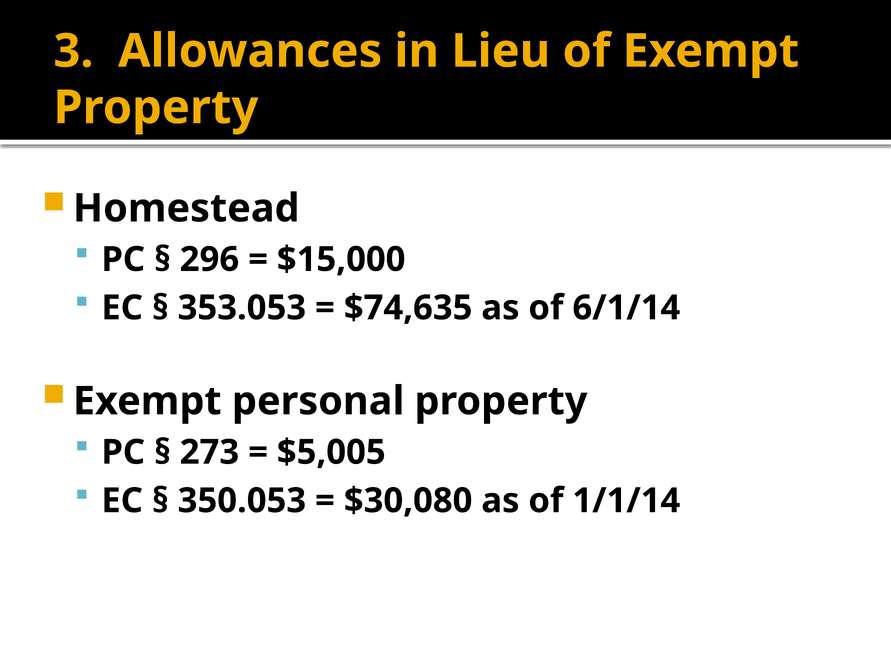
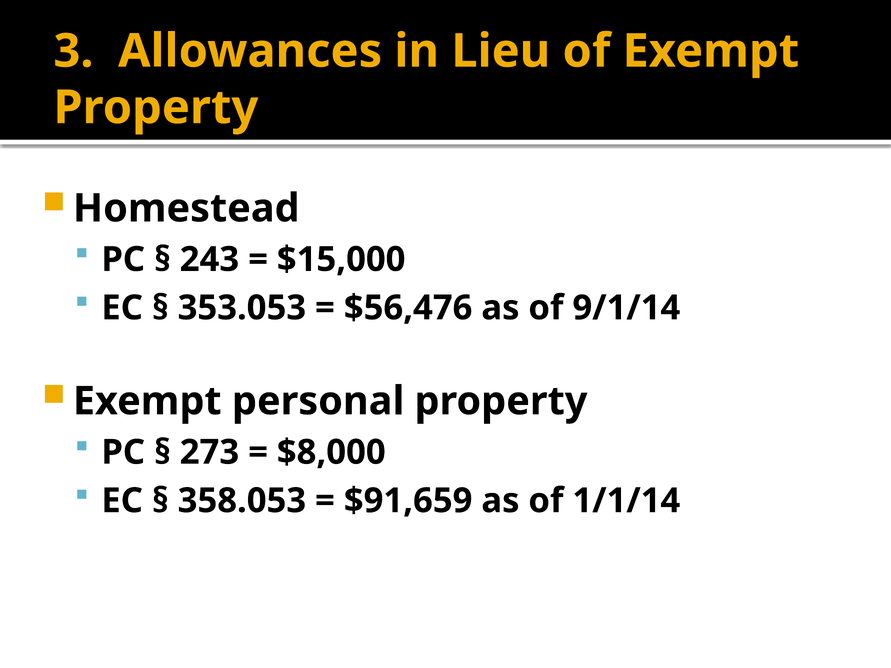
296: 296 -> 243
$74,635: $74,635 -> $56,476
6/1/14: 6/1/14 -> 9/1/14
$5,005: $5,005 -> $8,000
350.053: 350.053 -> 358.053
$30,080: $30,080 -> $91,659
